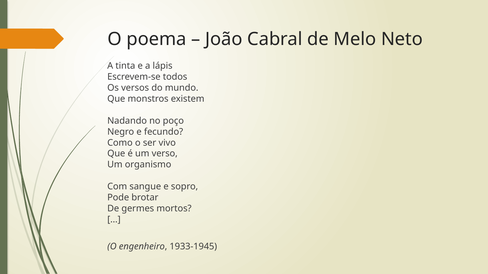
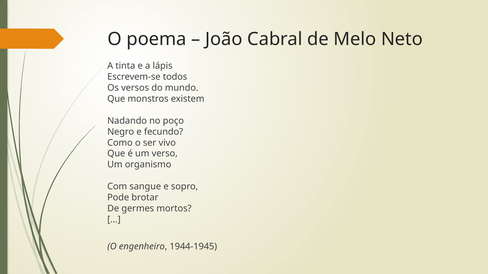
1933-1945: 1933-1945 -> 1944-1945
